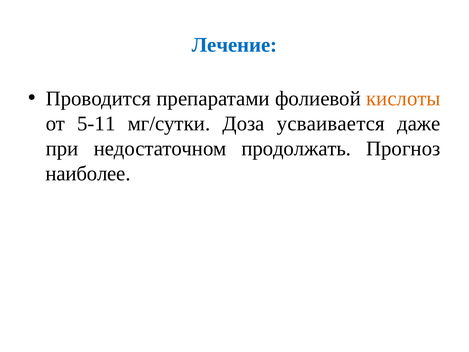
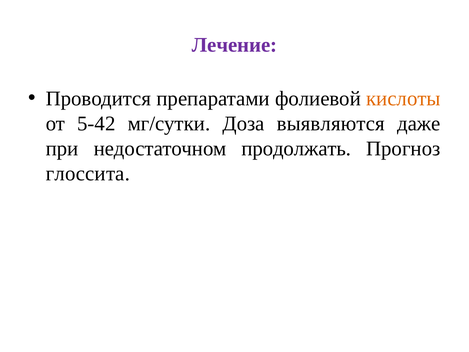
Лечение colour: blue -> purple
5-11: 5-11 -> 5-42
усваивается: усваивается -> выявляются
наиболее: наиболее -> глоссита
